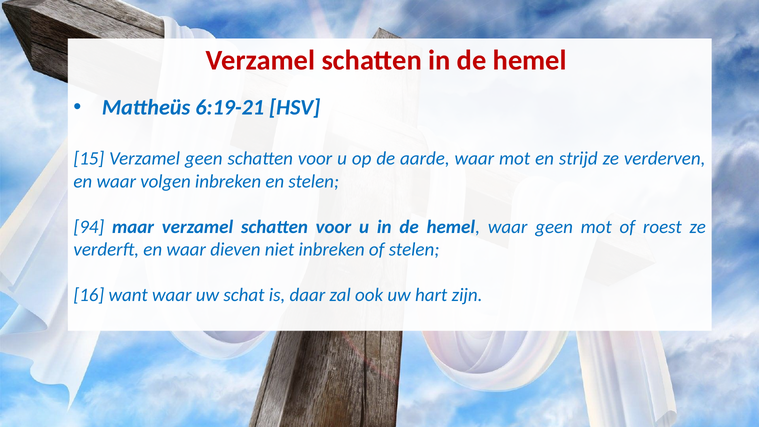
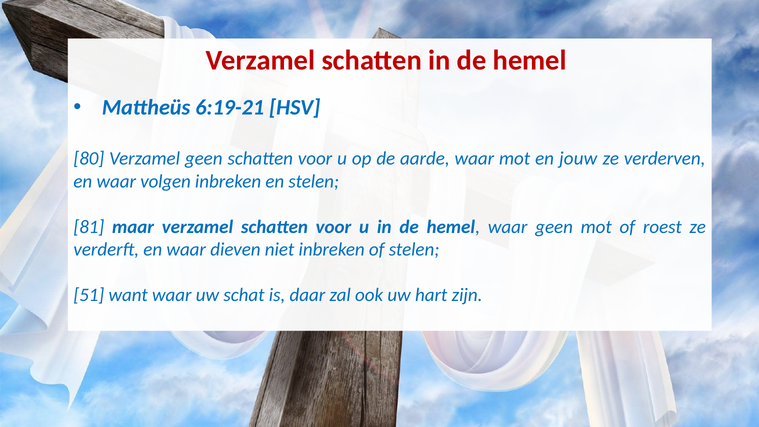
15: 15 -> 80
strijd: strijd -> jouw
94: 94 -> 81
16: 16 -> 51
